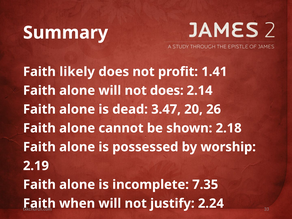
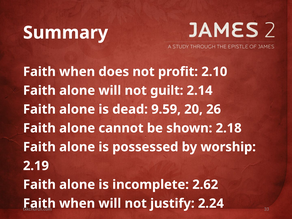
likely at (77, 72): likely -> when
1.41: 1.41 -> 2.10
not does: does -> guilt
3.47: 3.47 -> 9.59
7.35: 7.35 -> 2.62
